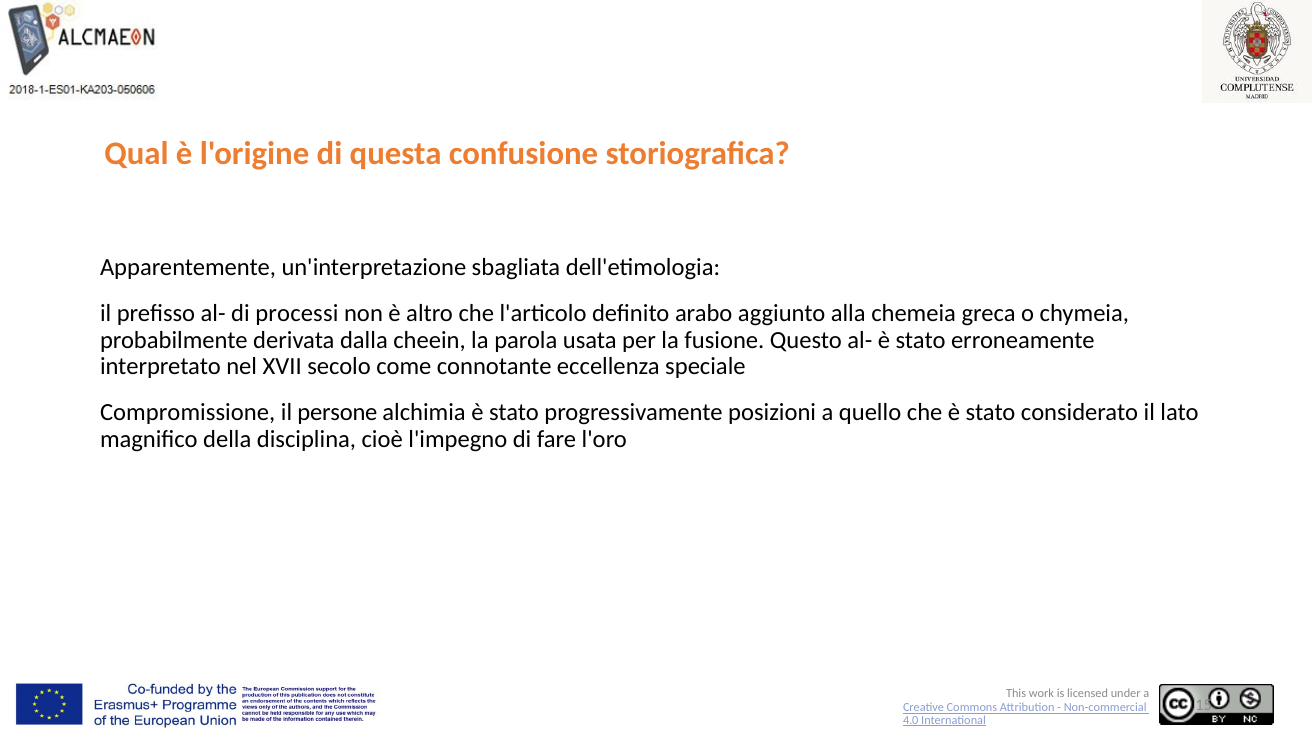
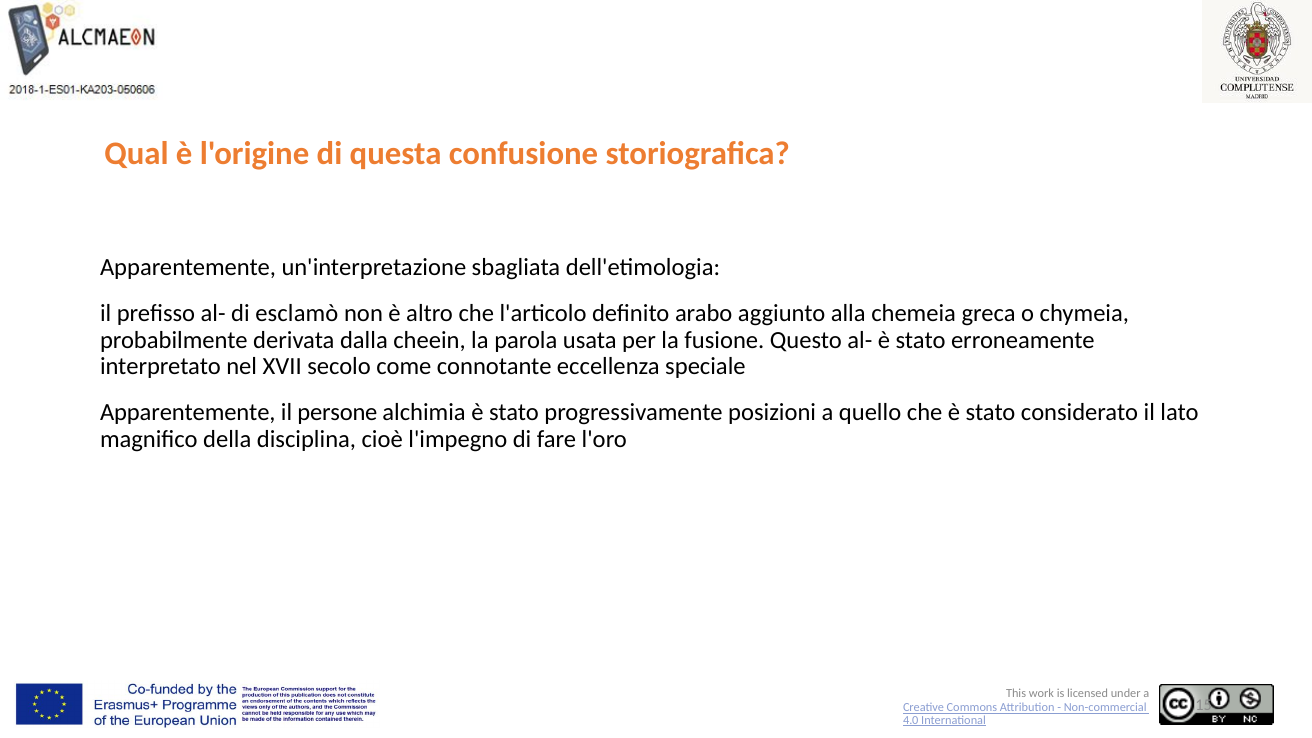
processi: processi -> esclamò
Compromissione at (188, 413): Compromissione -> Apparentemente
